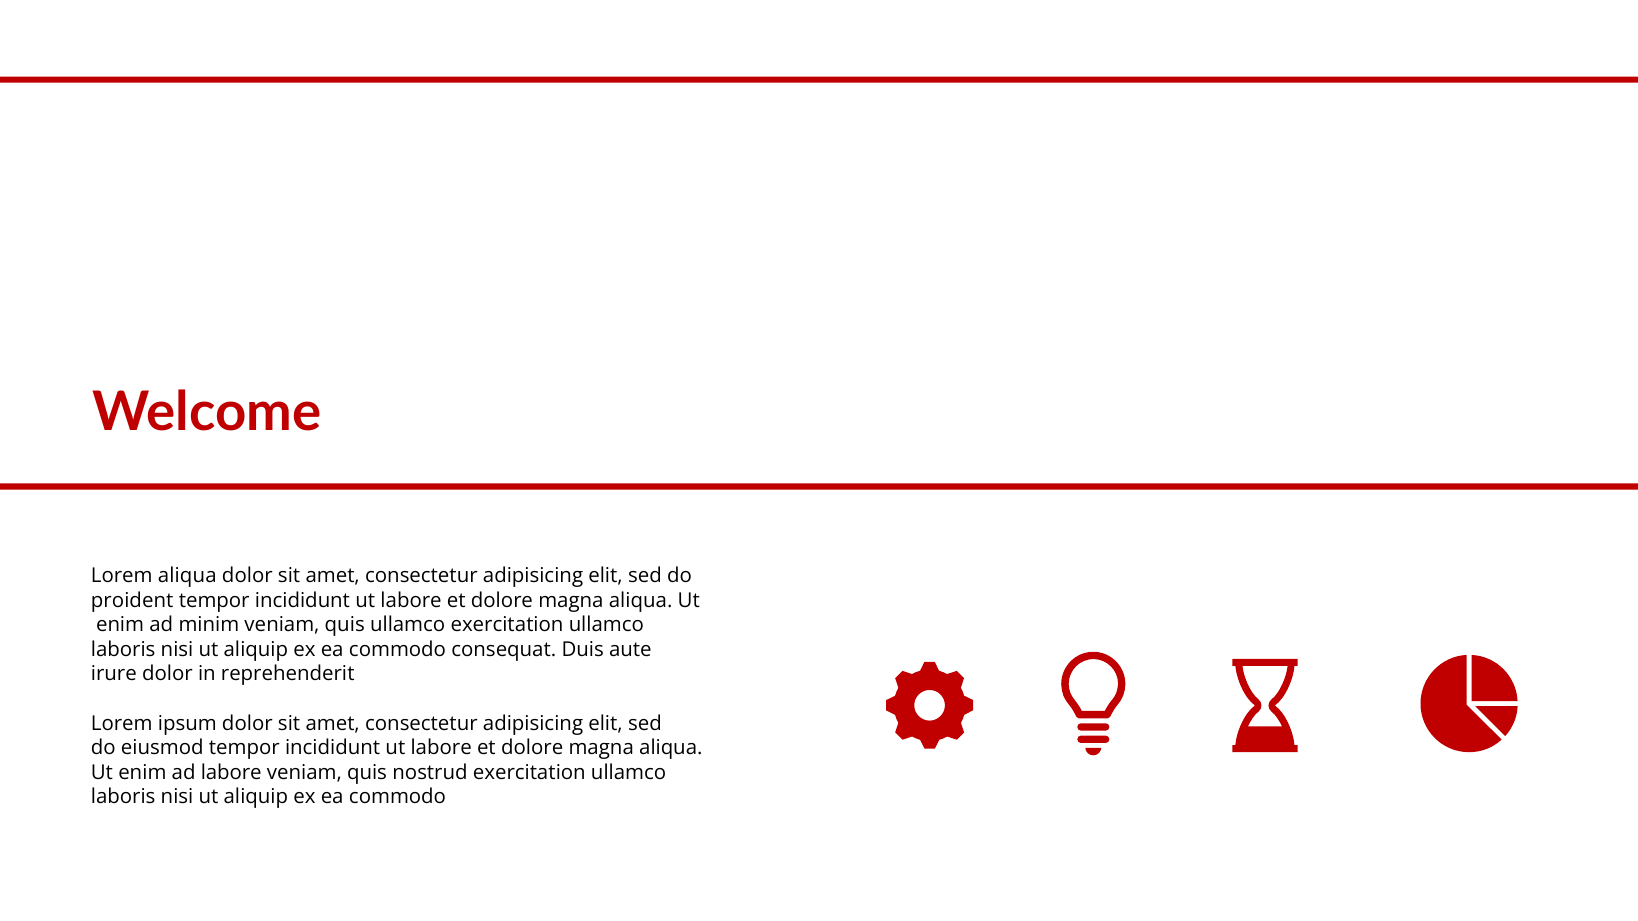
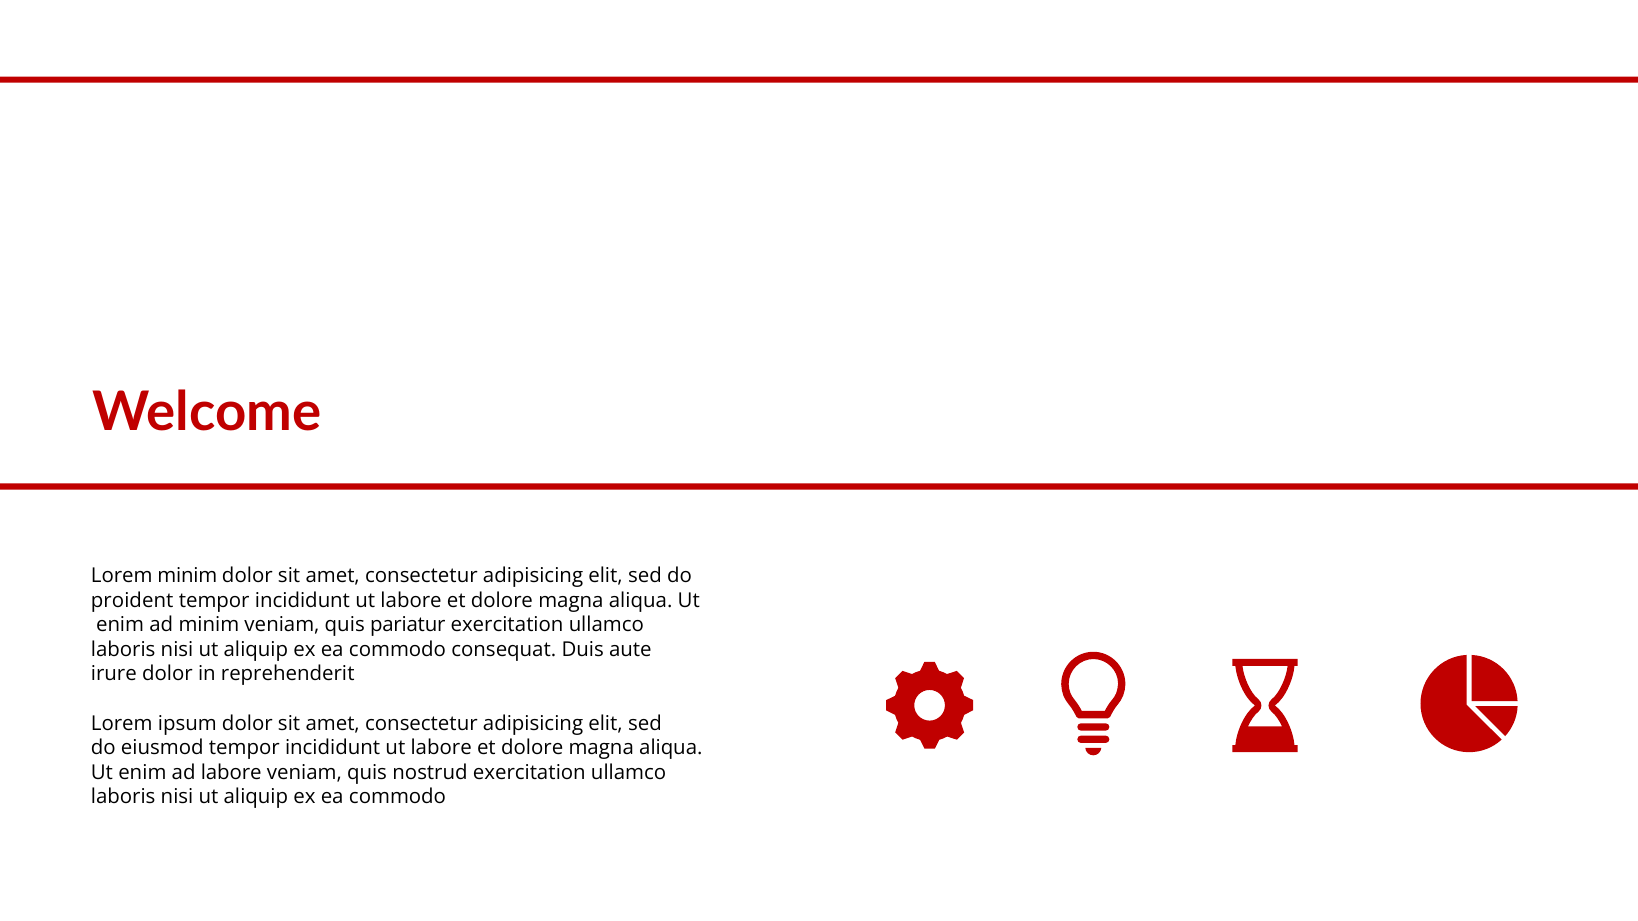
Lorem aliqua: aliqua -> minim
quis ullamco: ullamco -> pariatur
